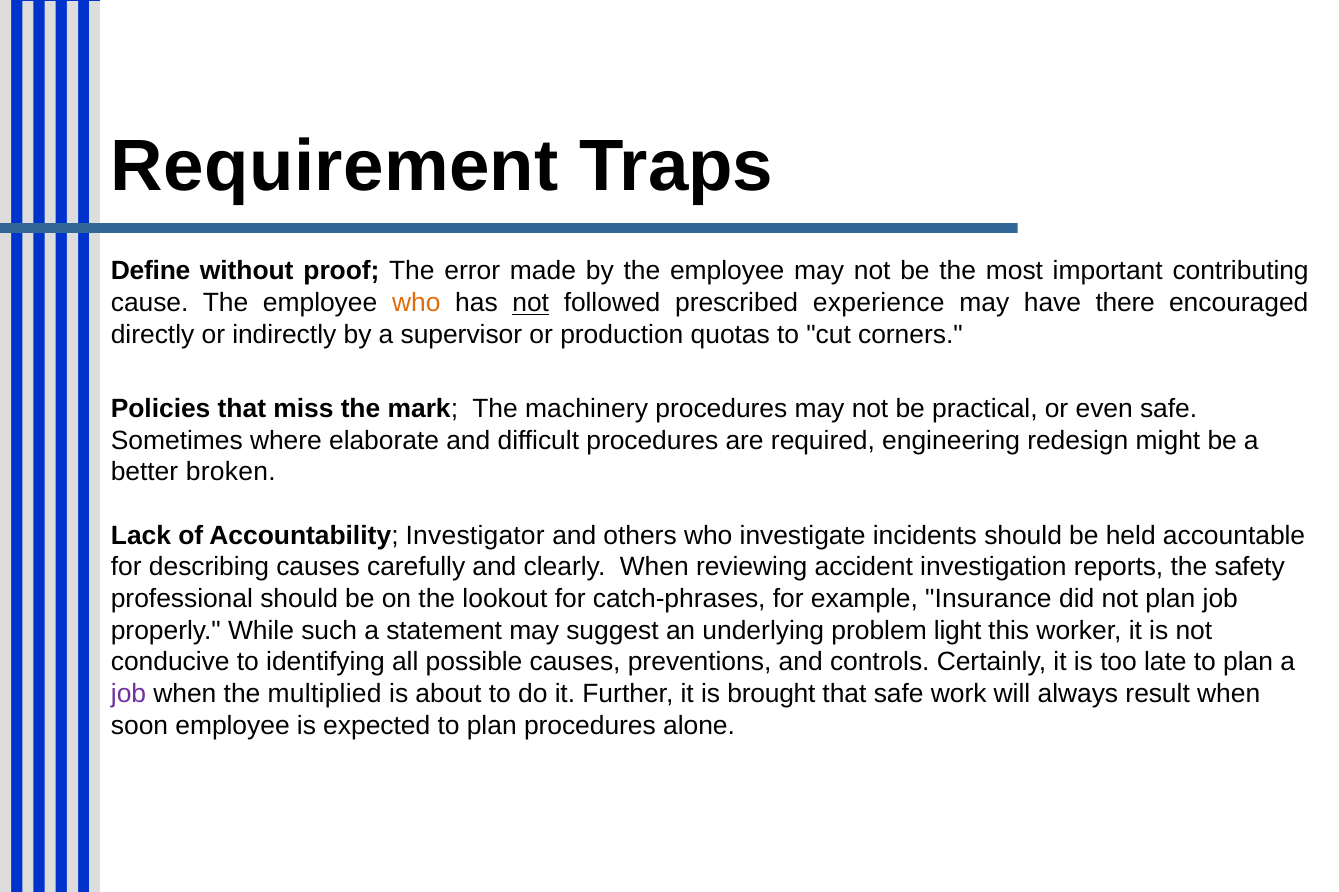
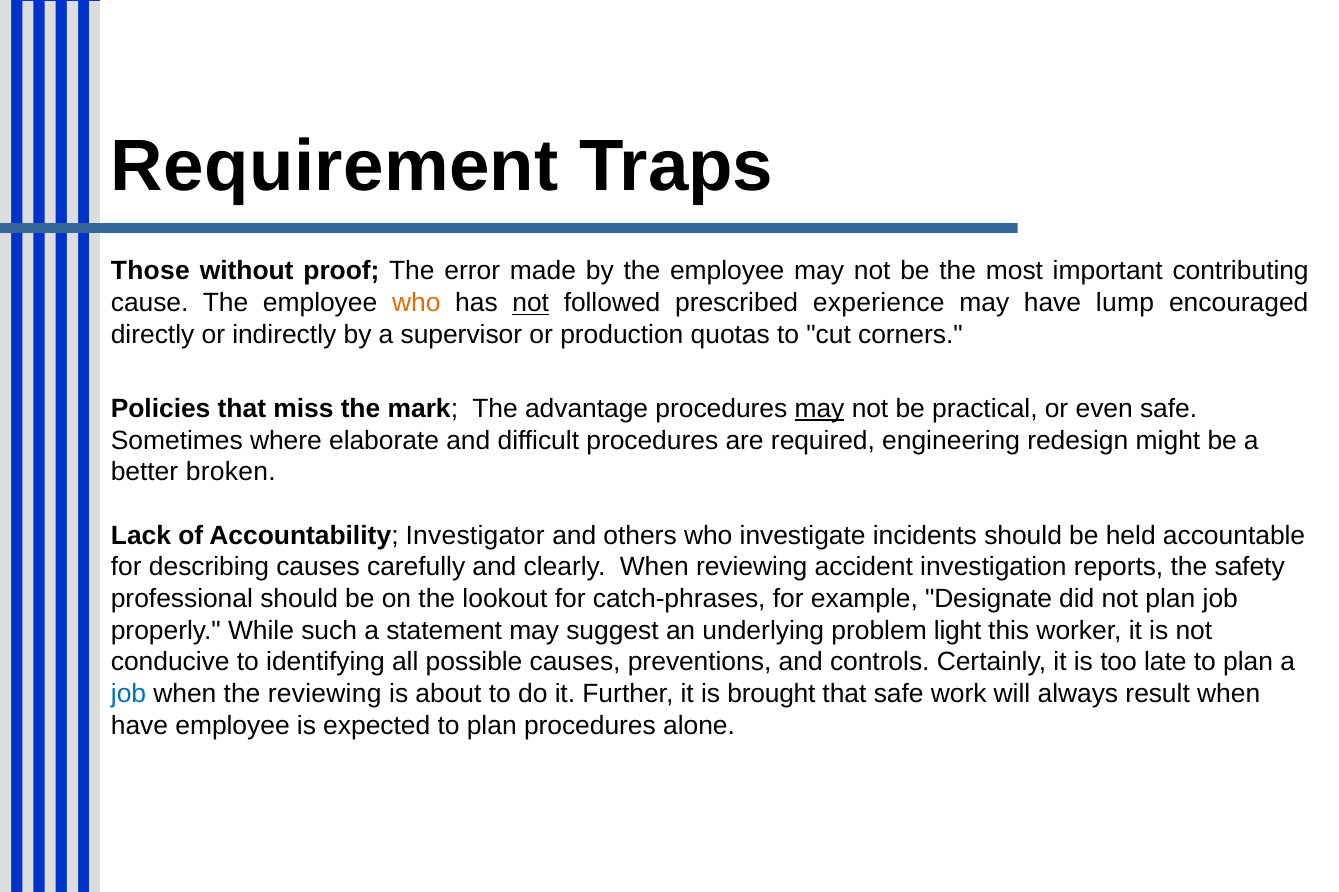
Define: Define -> Those
there: there -> lump
machinery: machinery -> advantage
may at (819, 409) underline: none -> present
Insurance: Insurance -> Designate
job at (129, 694) colour: purple -> blue
the multiplied: multiplied -> reviewing
soon at (140, 726): soon -> have
